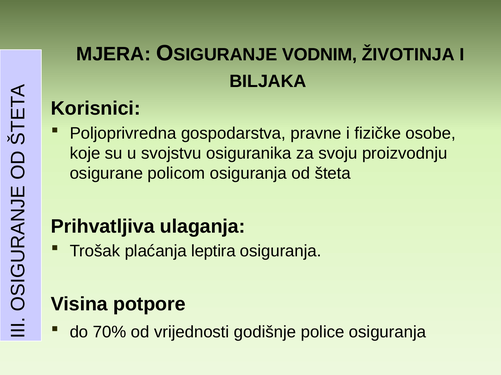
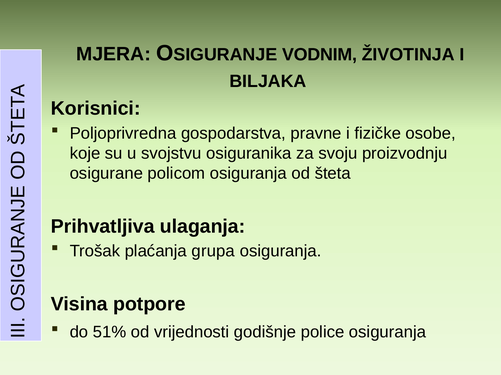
leptira: leptira -> grupa
70%: 70% -> 51%
